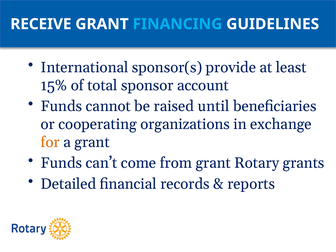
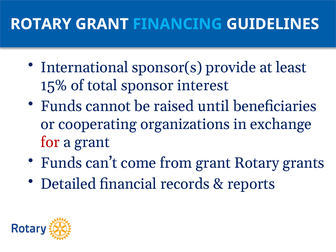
RECEIVE at (41, 24): RECEIVE -> ROTARY
account: account -> interest
for colour: orange -> red
